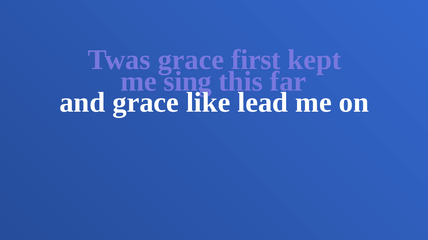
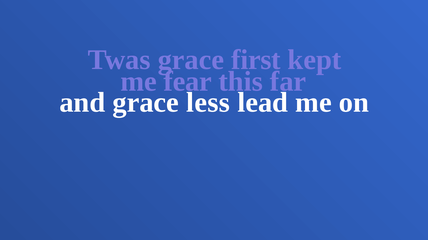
sing: sing -> fear
like: like -> less
